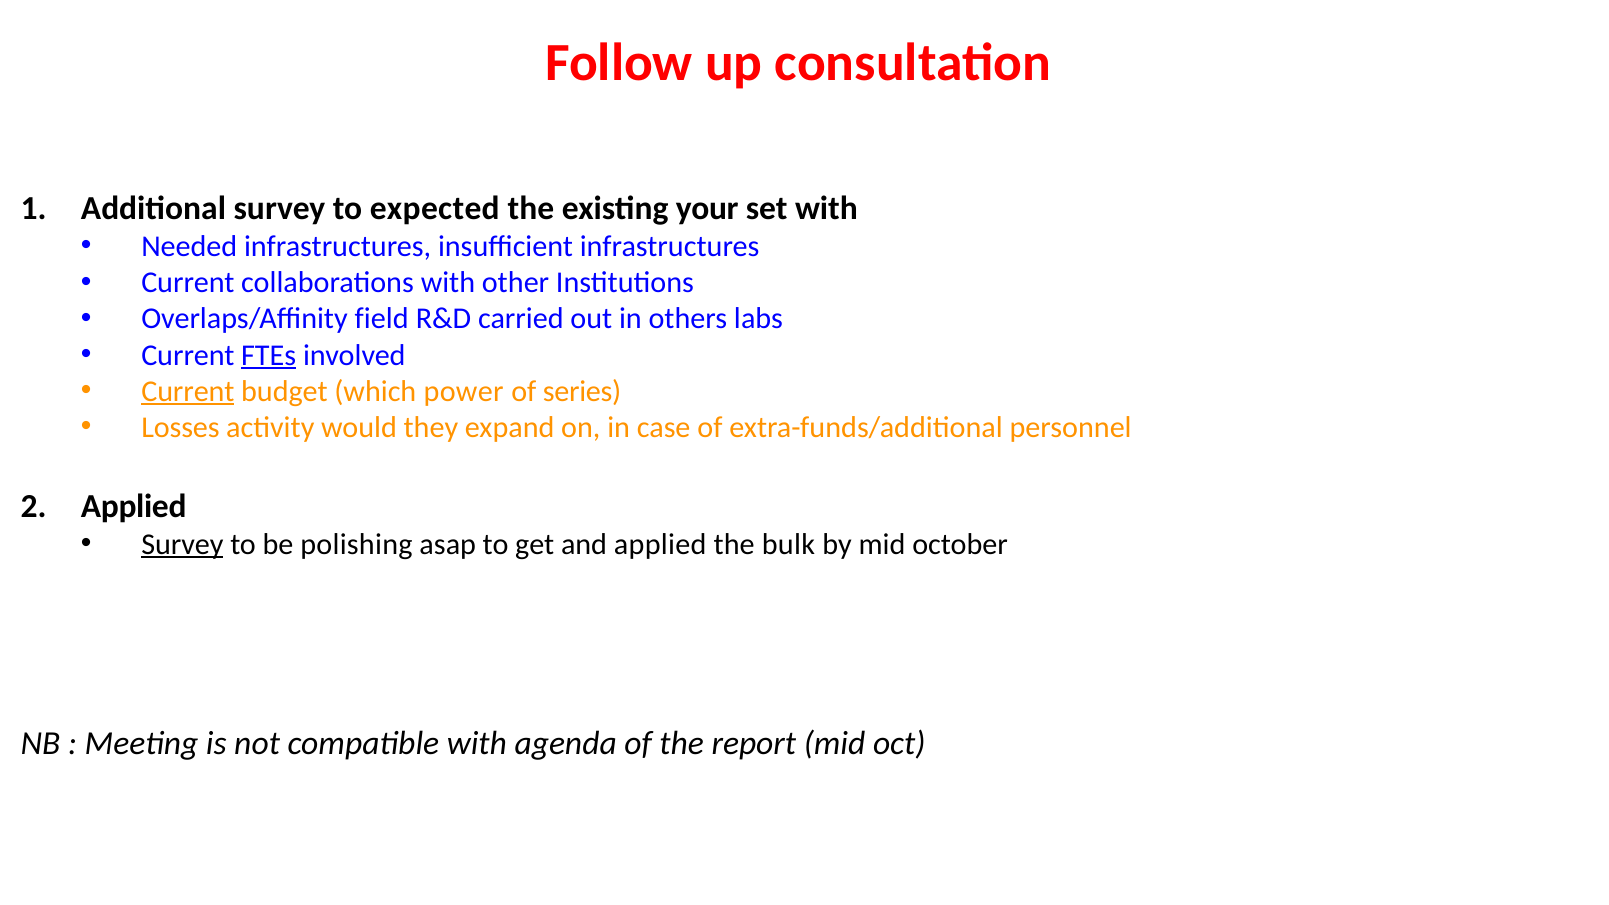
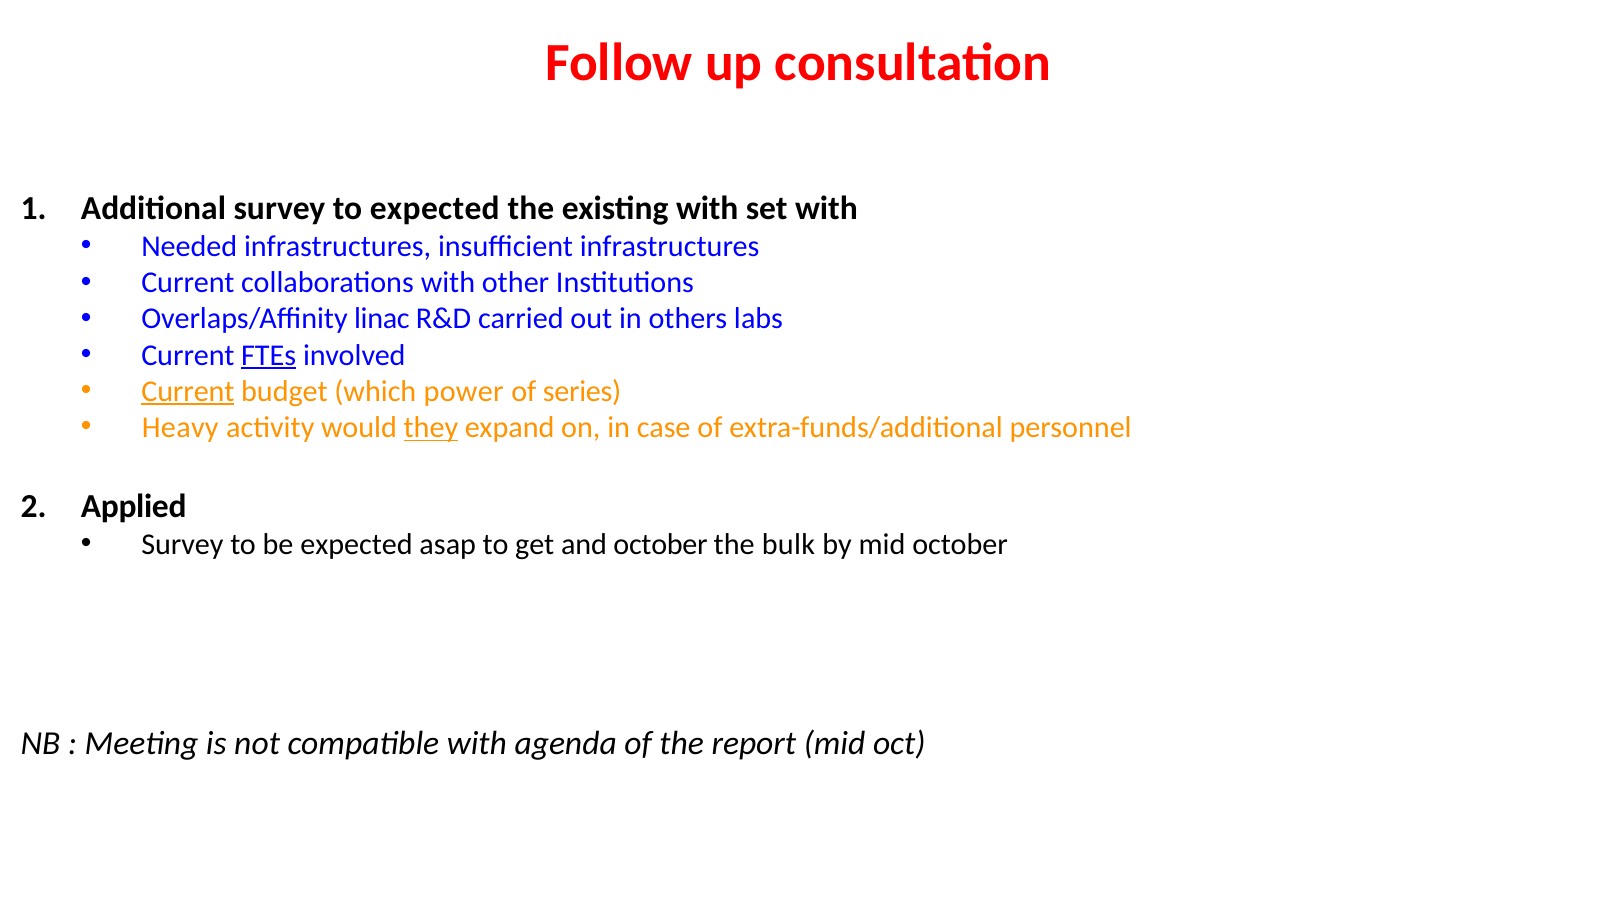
existing your: your -> with
field: field -> linac
Losses: Losses -> Heavy
they underline: none -> present
Survey at (182, 544) underline: present -> none
be polishing: polishing -> expected
and applied: applied -> october
